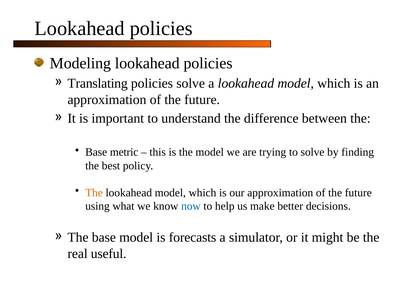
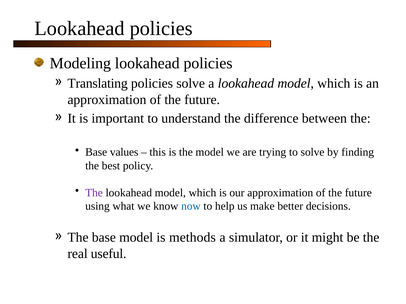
metric: metric -> values
The at (94, 193) colour: orange -> purple
forecasts: forecasts -> methods
